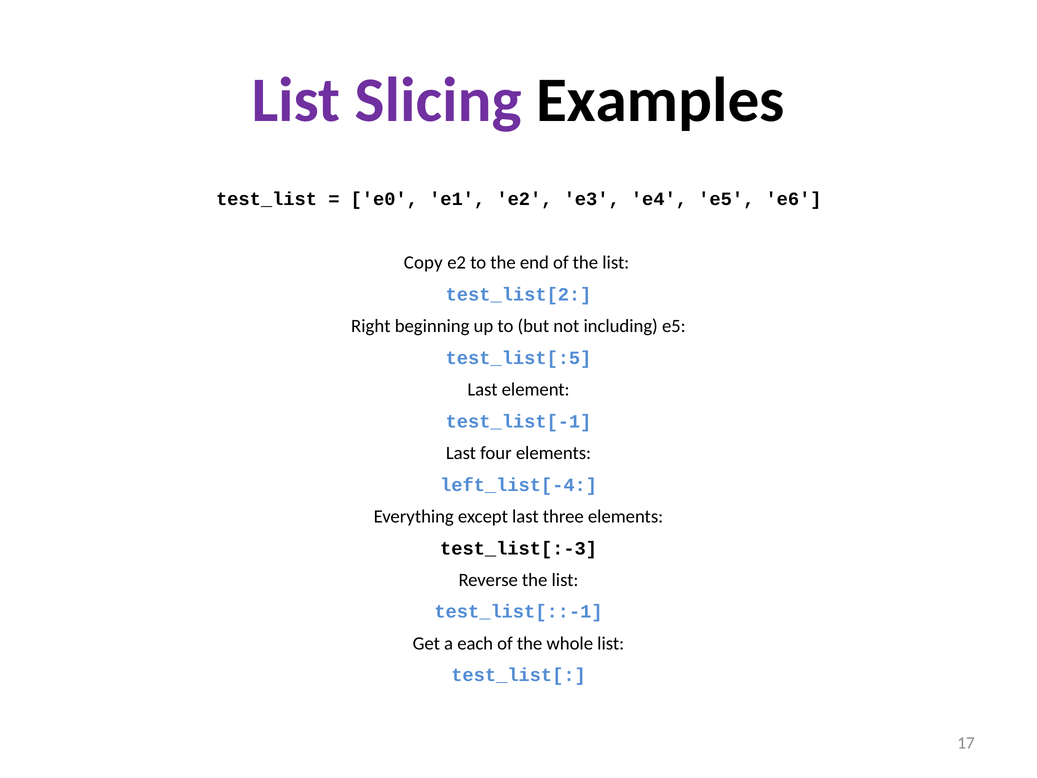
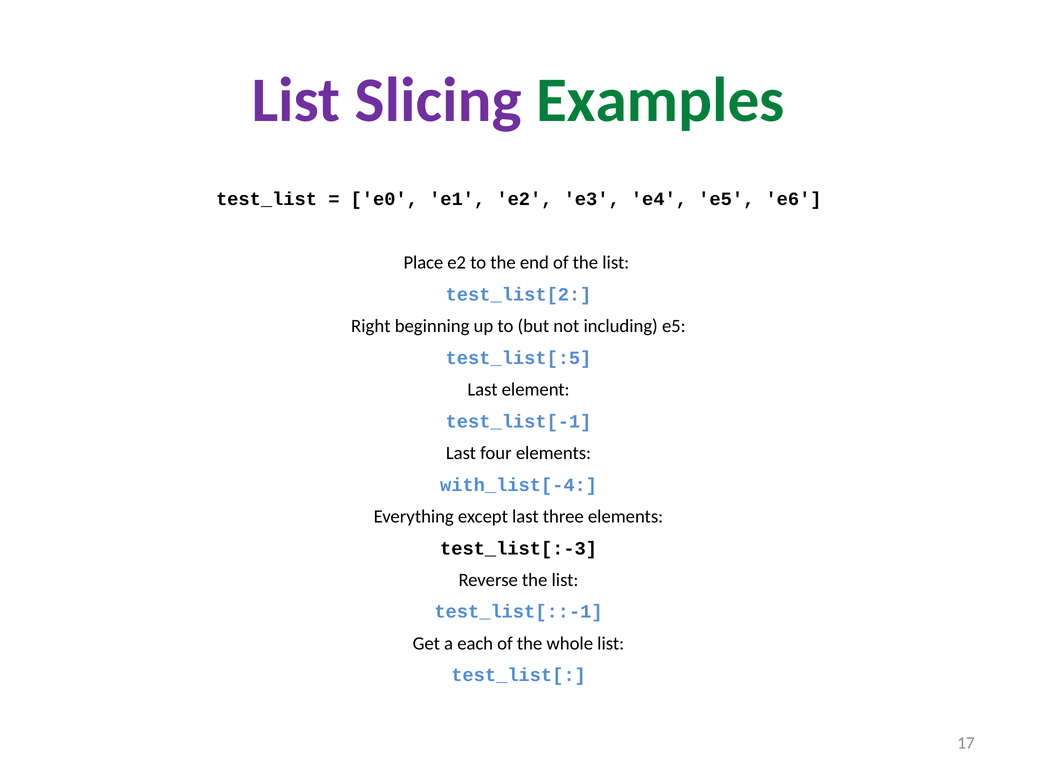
Examples colour: black -> green
Copy: Copy -> Place
left_list[-4: left_list[-4 -> with_list[-4
